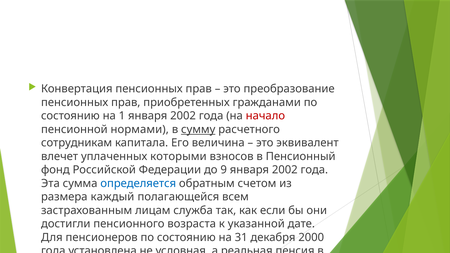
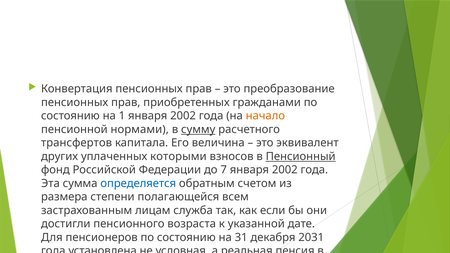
начало colour: red -> orange
сотрудникам: сотрудникам -> трансфертов
влечет: влечет -> других
Пенсионный underline: none -> present
9: 9 -> 7
каждый: каждый -> степени
2000: 2000 -> 2031
